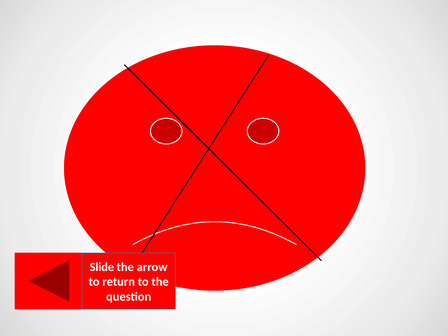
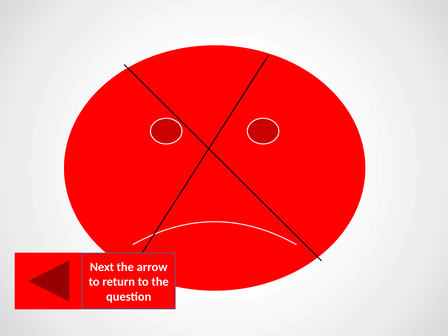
Slide: Slide -> Next
